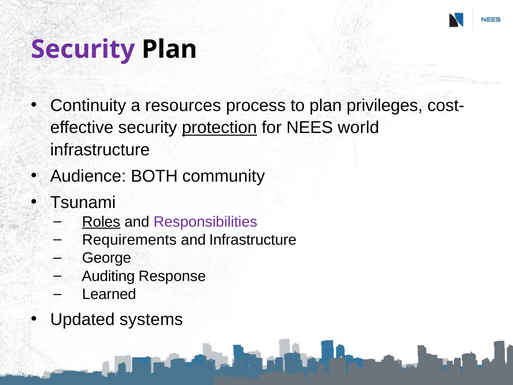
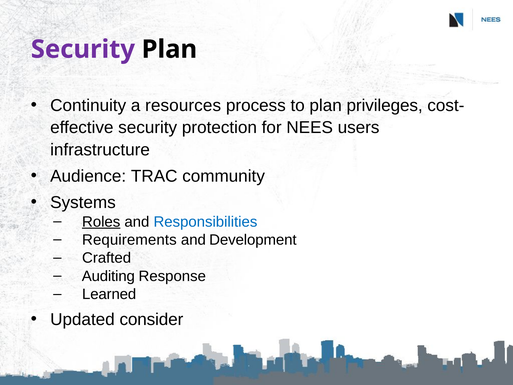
protection underline: present -> none
world: world -> users
BOTH: BOTH -> TRAC
Tsunami: Tsunami -> Systems
Responsibilities colour: purple -> blue
and Infrastructure: Infrastructure -> Development
George: George -> Crafted
systems: systems -> consider
